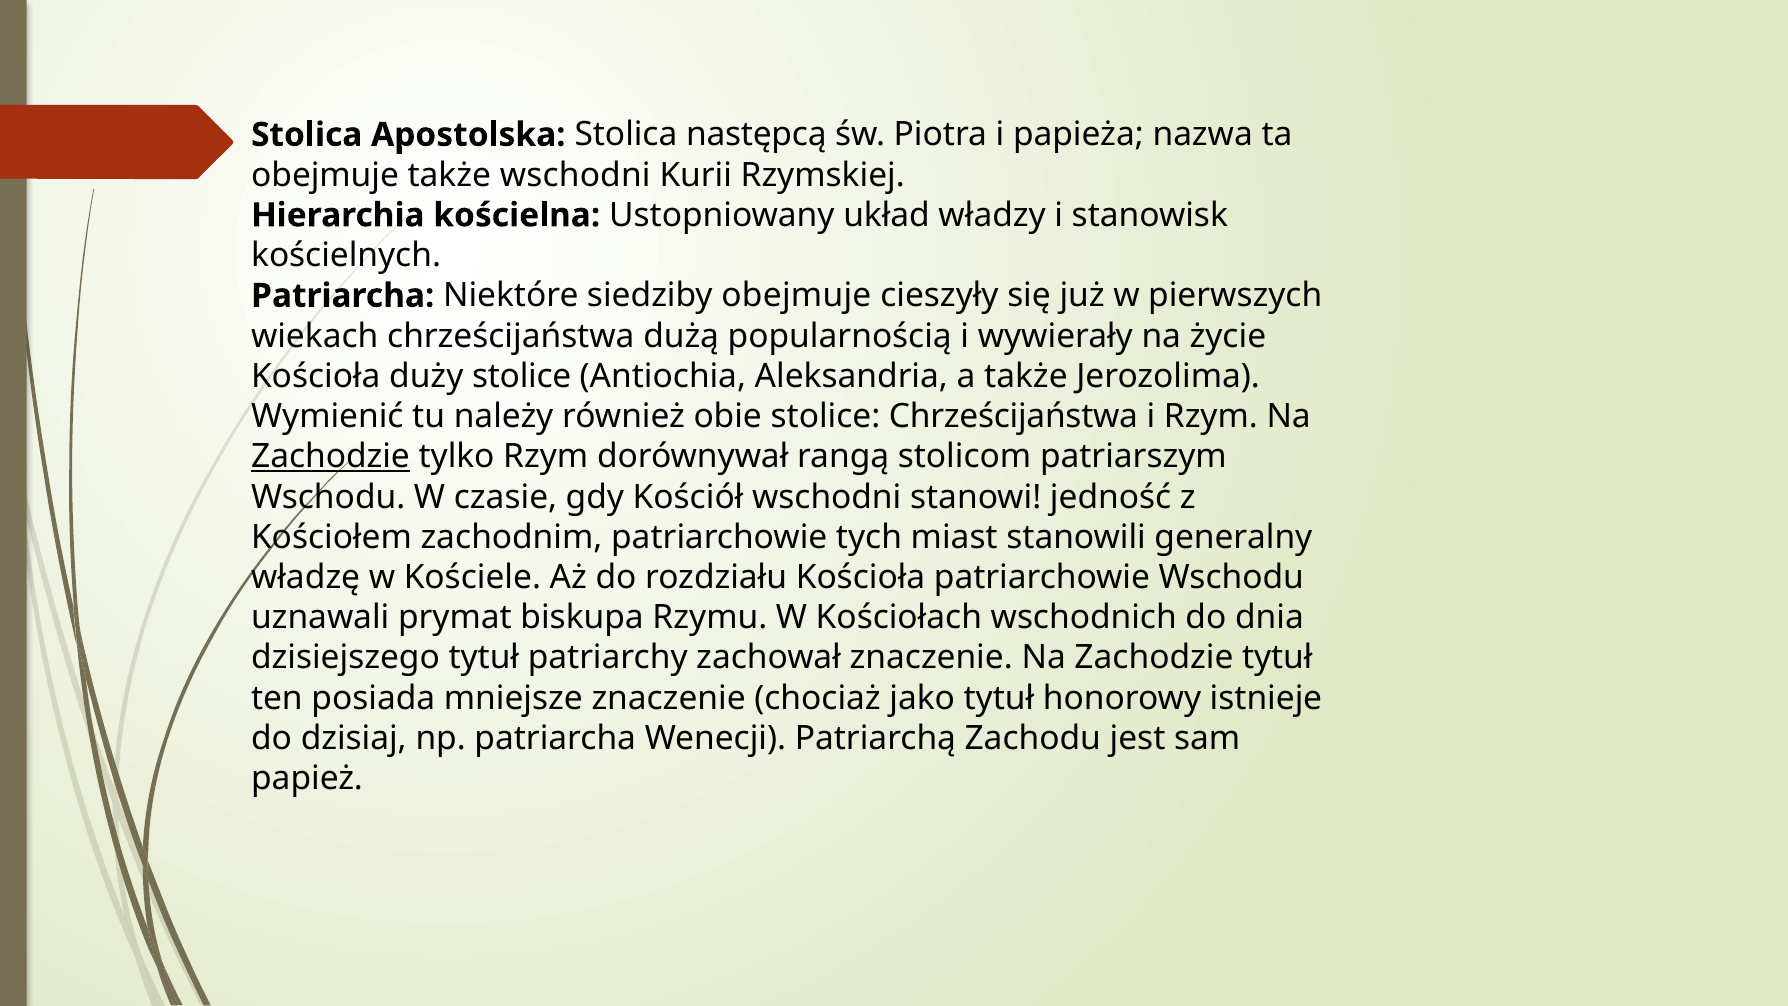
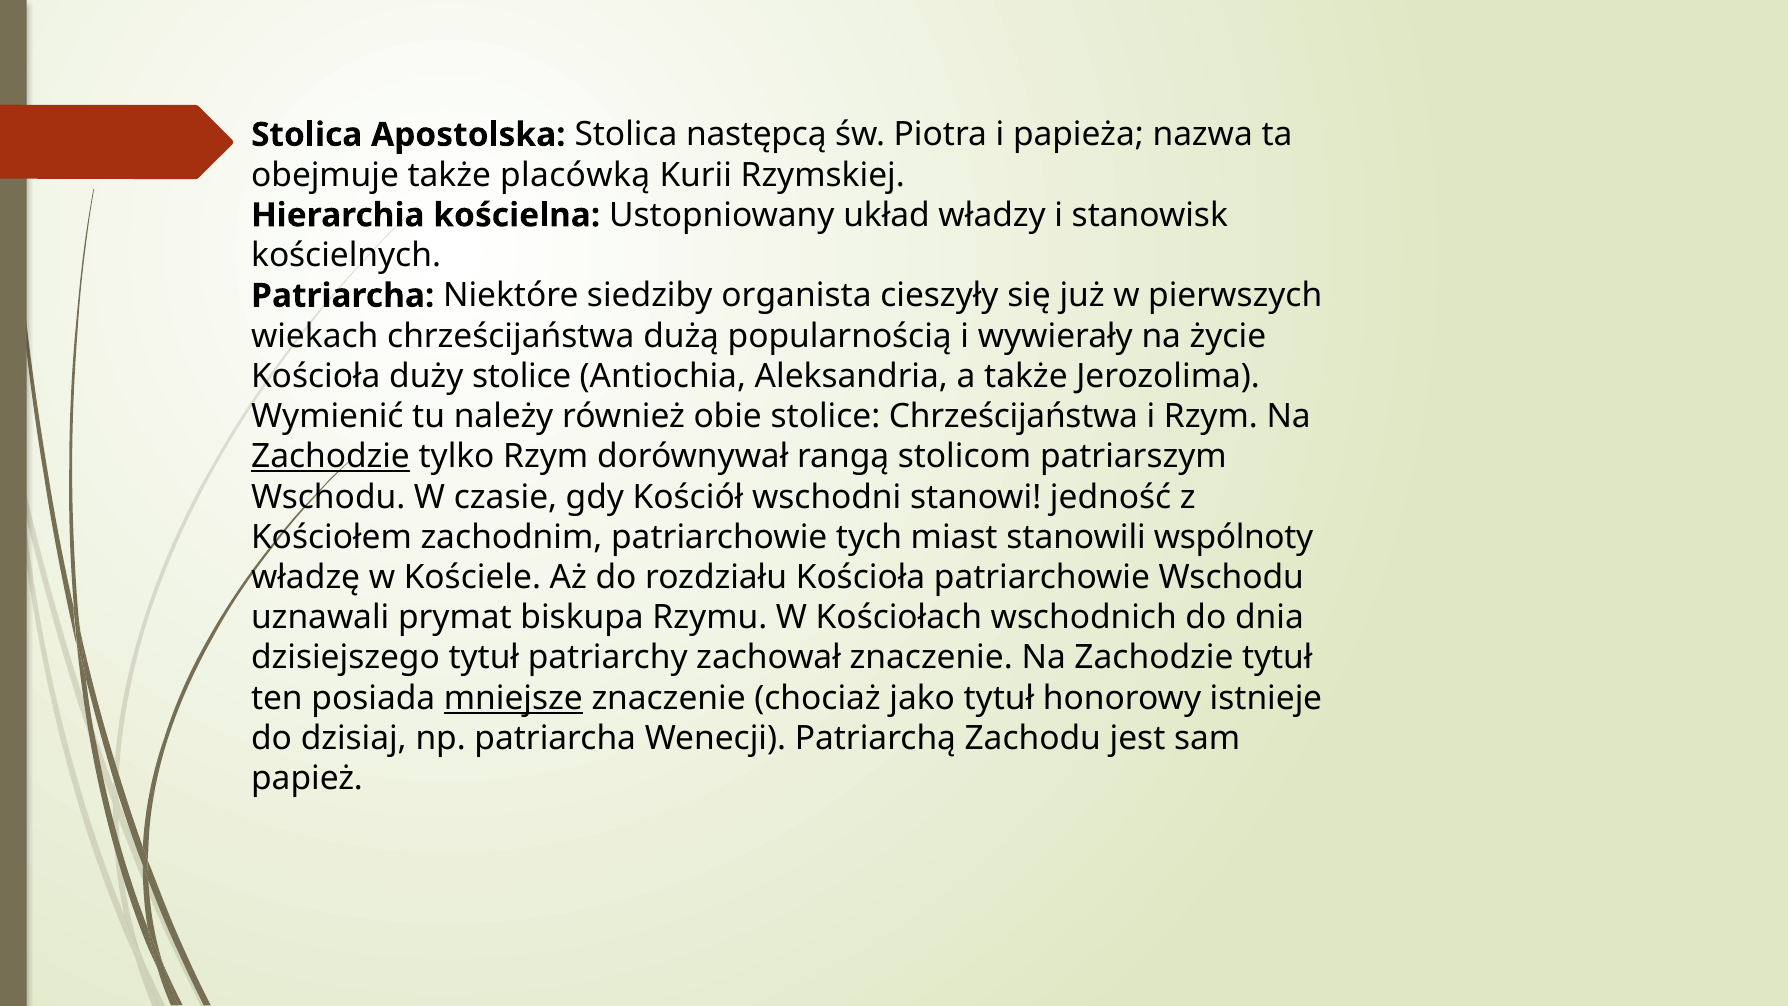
także wschodni: wschodni -> placówką
siedziby obejmuje: obejmuje -> organista
generalny: generalny -> wspólnoty
mniejsze underline: none -> present
